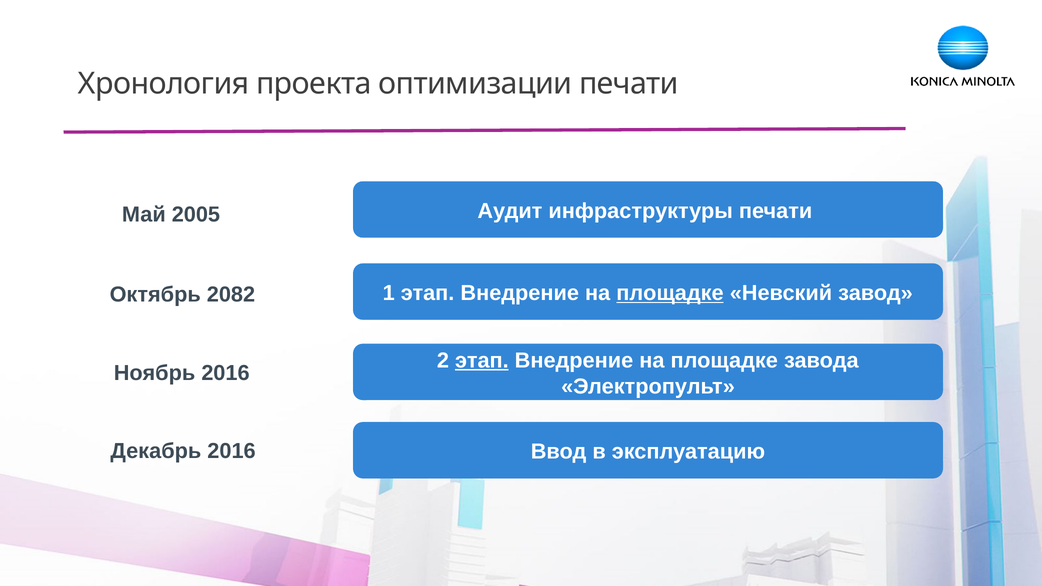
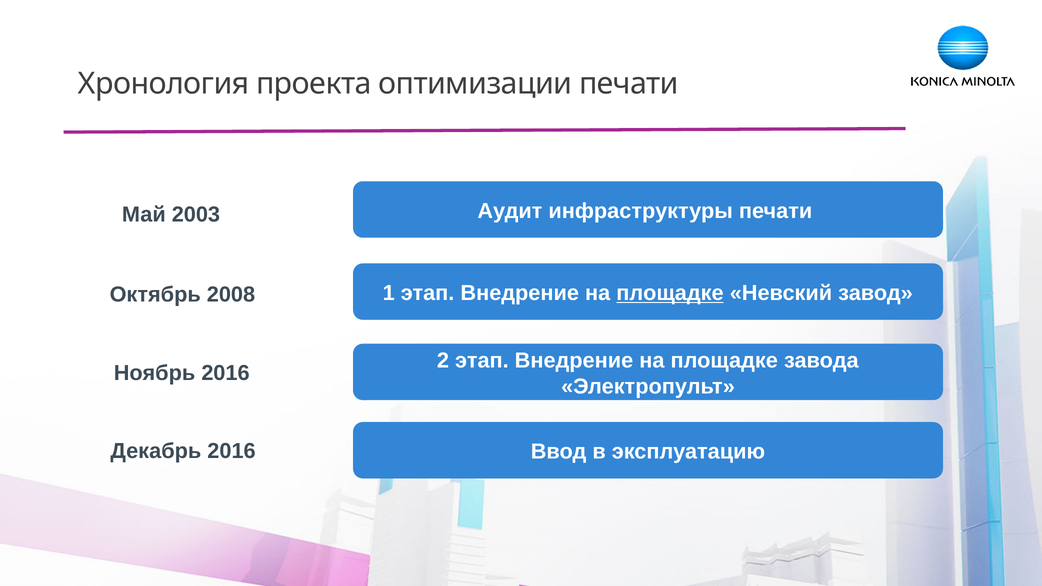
2005: 2005 -> 2003
2082: 2082 -> 2008
этап at (482, 360) underline: present -> none
